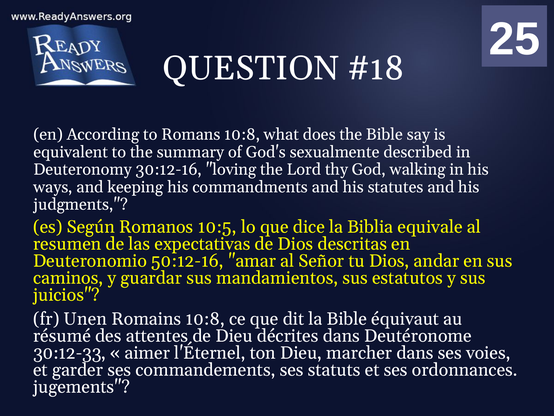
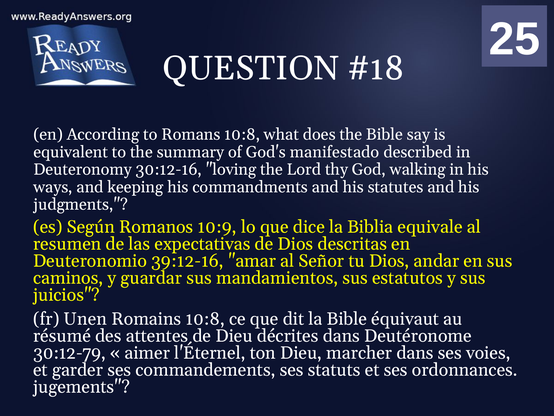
sexualmente: sexualmente -> manifestado
10:5: 10:5 -> 10:9
50:12-16: 50:12-16 -> 39:12-16
30:12-33: 30:12-33 -> 30:12-79
